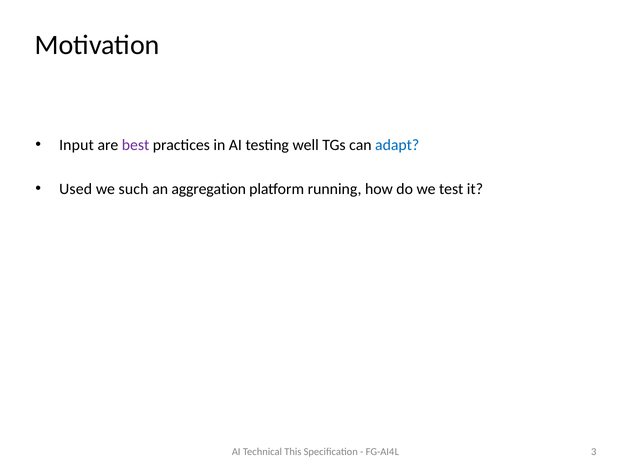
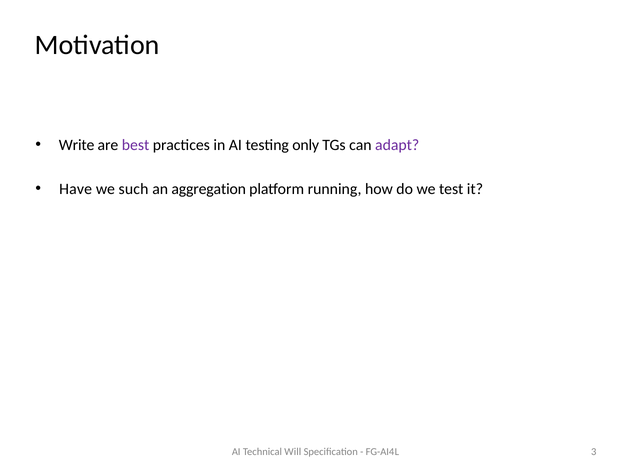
Input: Input -> Write
well: well -> only
adapt colour: blue -> purple
Used: Used -> Have
This: This -> Will
